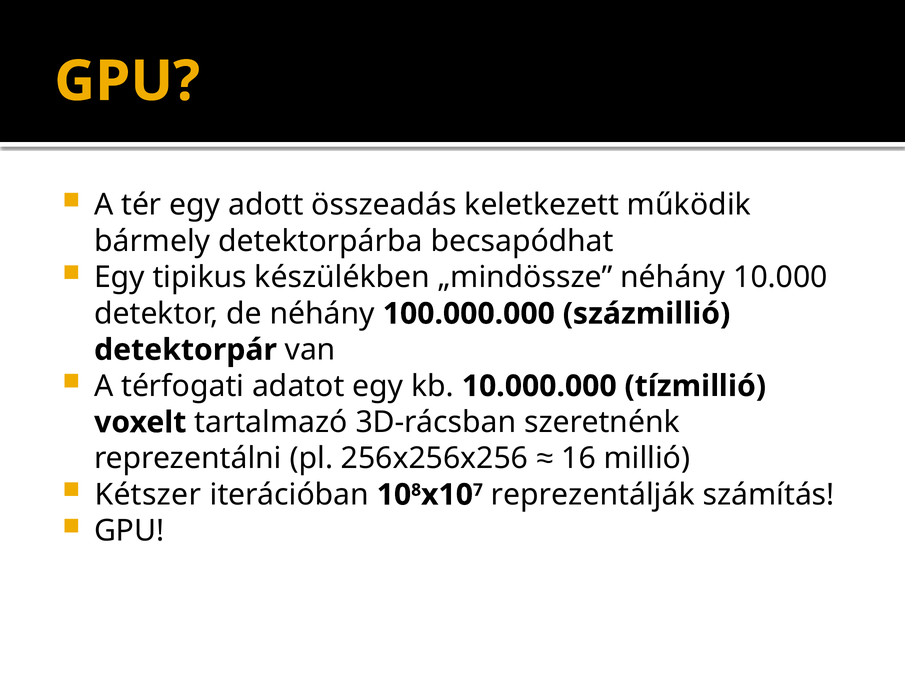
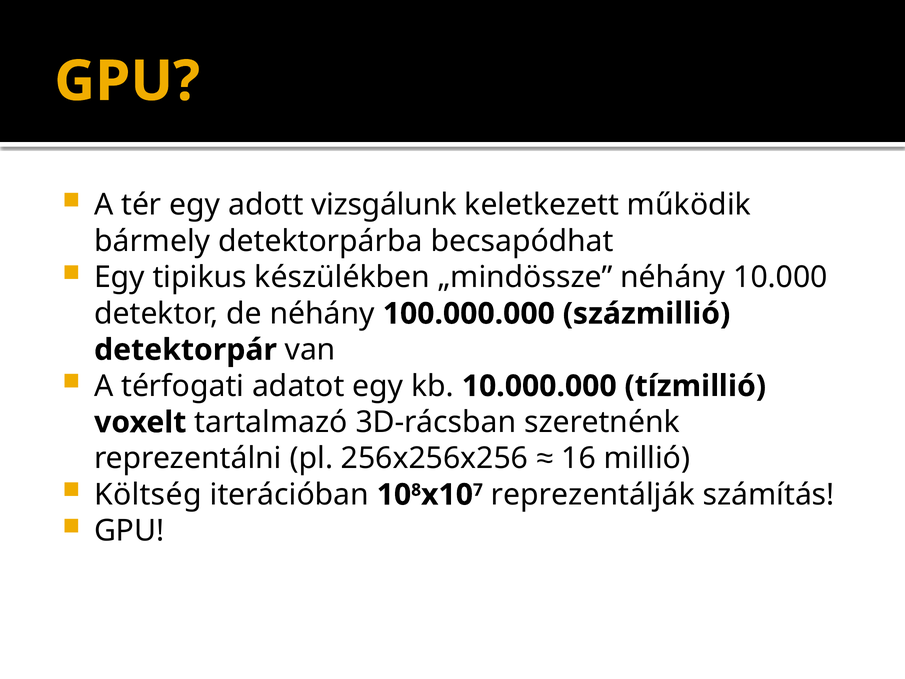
összeadás: összeadás -> vizsgálunk
Kétszer: Kétszer -> Költség
